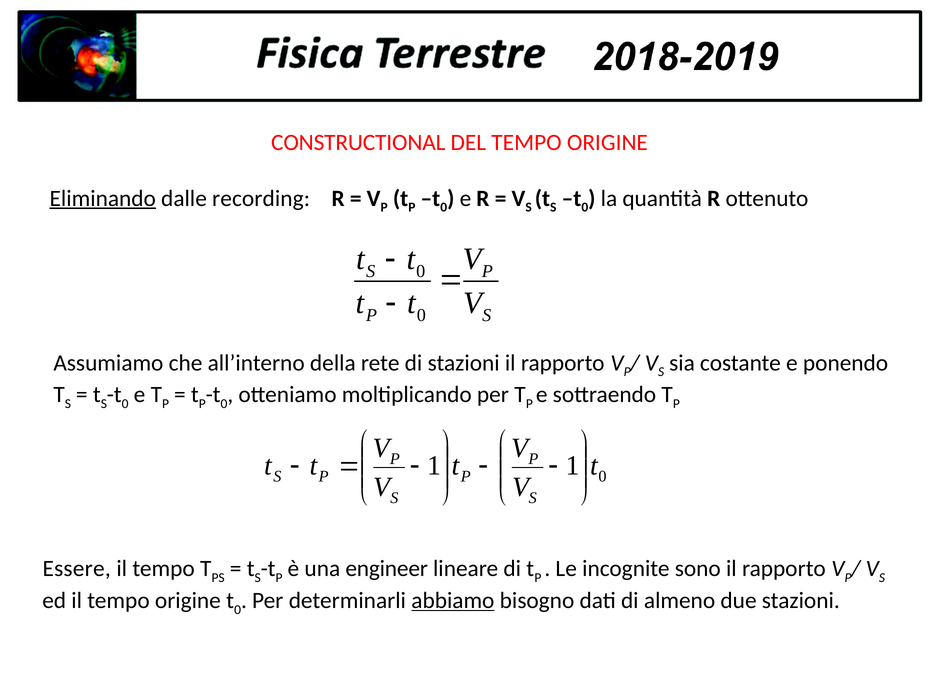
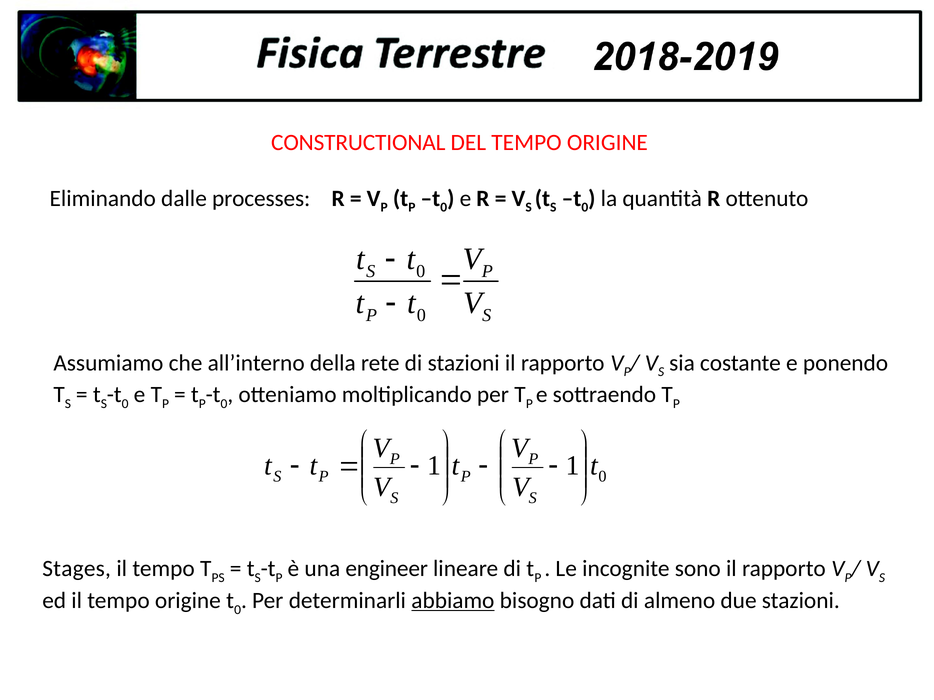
Eliminando underline: present -> none
recording: recording -> processes
Essere: Essere -> Stages
